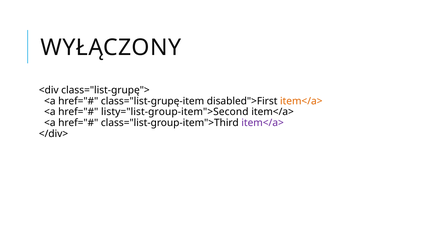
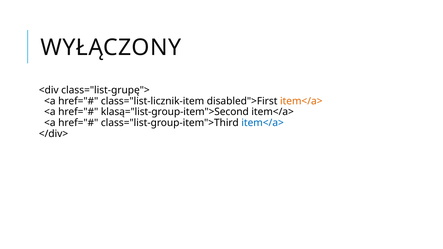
class="list-grupę-item: class="list-grupę-item -> class="list-licznik-item
listy="list-group-item">Second: listy="list-group-item">Second -> klasą="list-group-item">Second
item</a> at (263, 123) colour: purple -> blue
